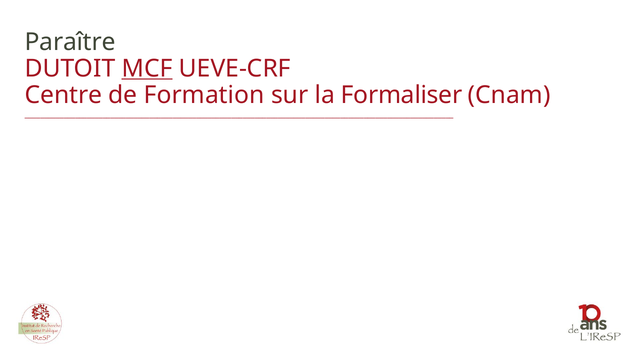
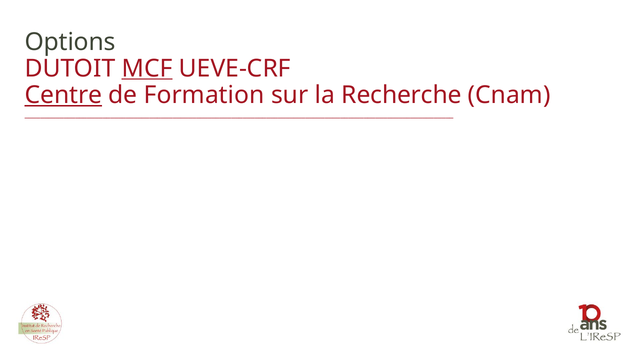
Paraître: Paraître -> Options
Centre underline: none -> present
Formaliser: Formaliser -> Recherche
